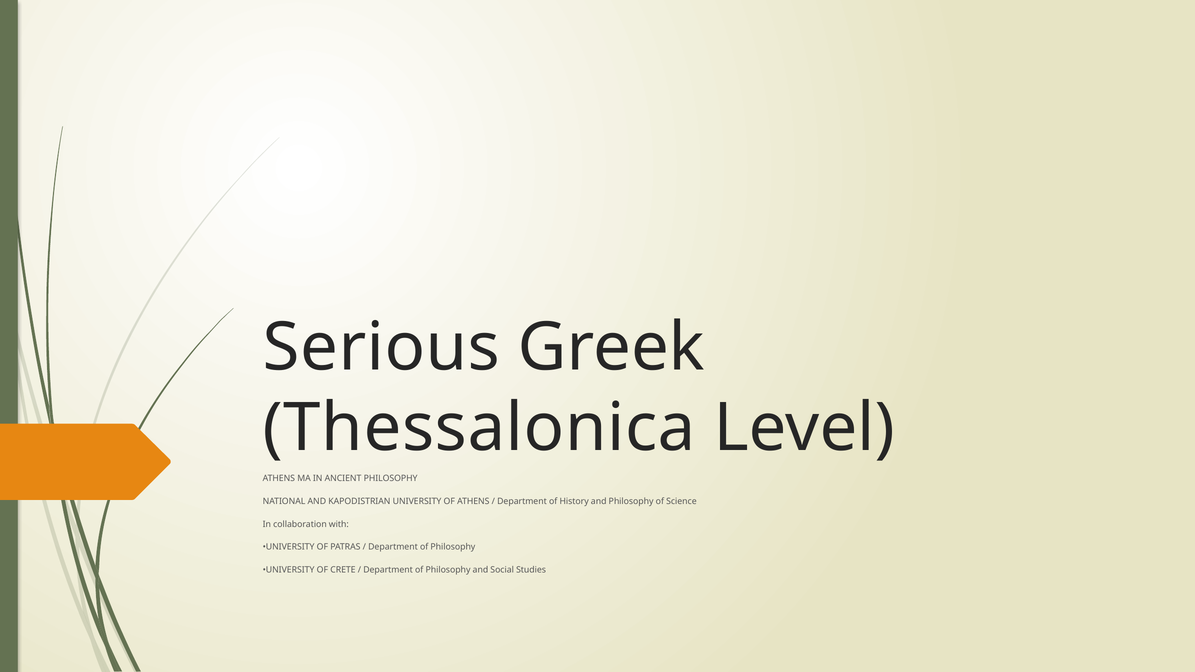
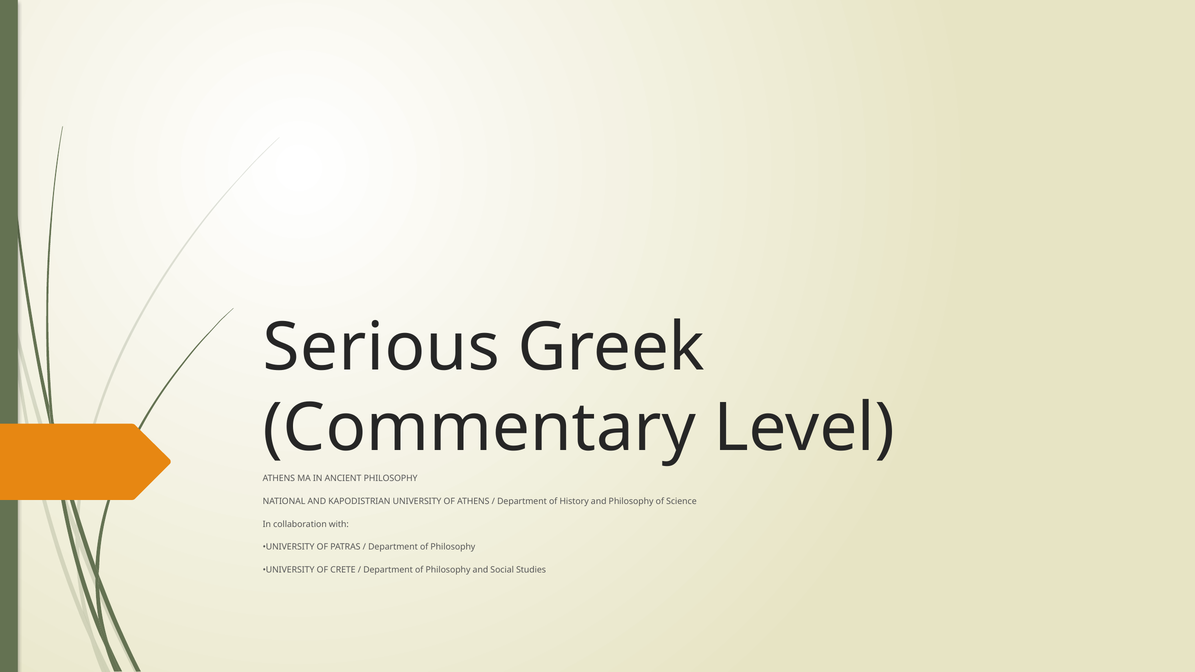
Thessalonica: Thessalonica -> Commentary
